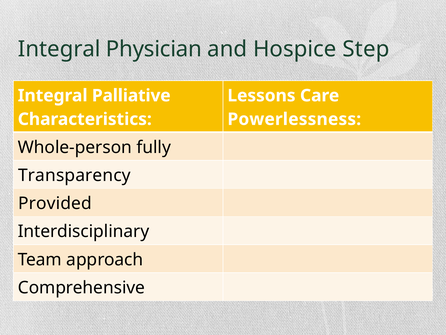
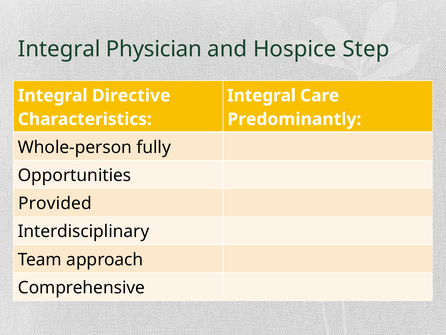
Palliative: Palliative -> Directive
Lessons at (261, 95): Lessons -> Integral
Powerlessness: Powerlessness -> Predominantly
Transparency: Transparency -> Opportunities
